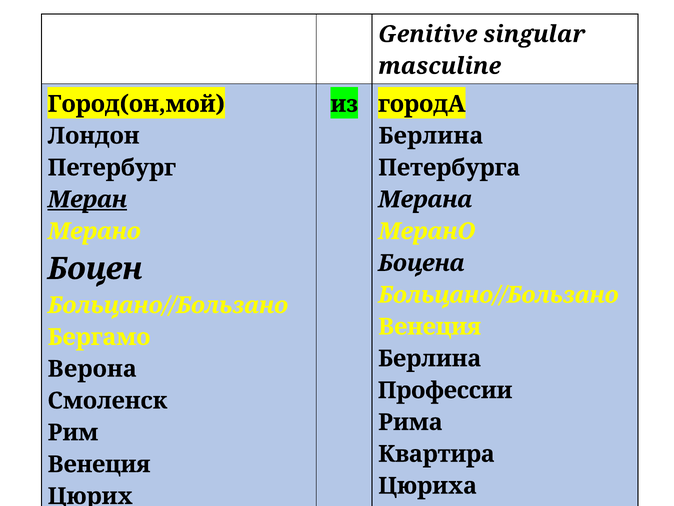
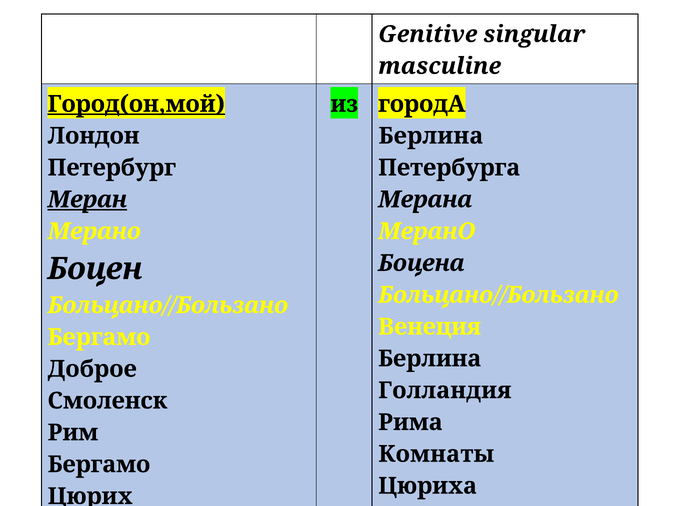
Город(он,мой underline: none -> present
Верона: Верона -> Доброе
Профессии: Профессии -> Голландия
Квартира: Квартира -> Комнаты
Венеция at (99, 464): Венеция -> Бергамо
